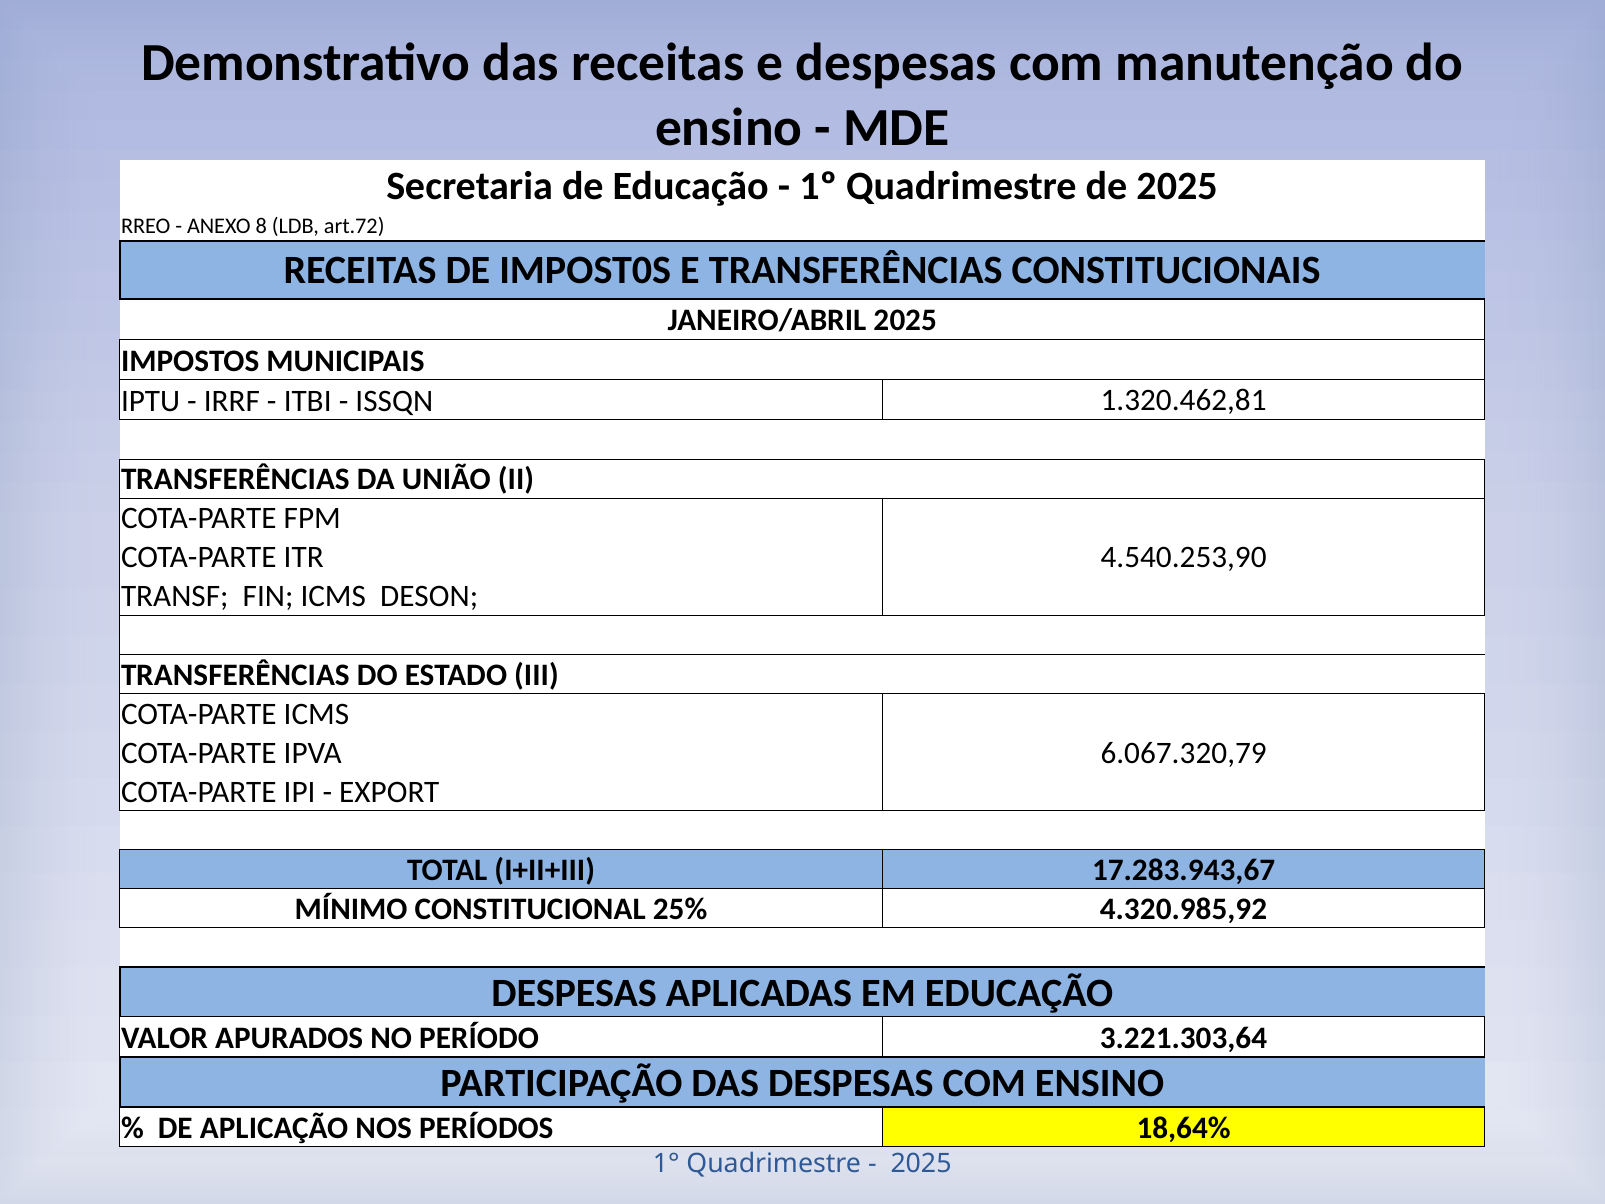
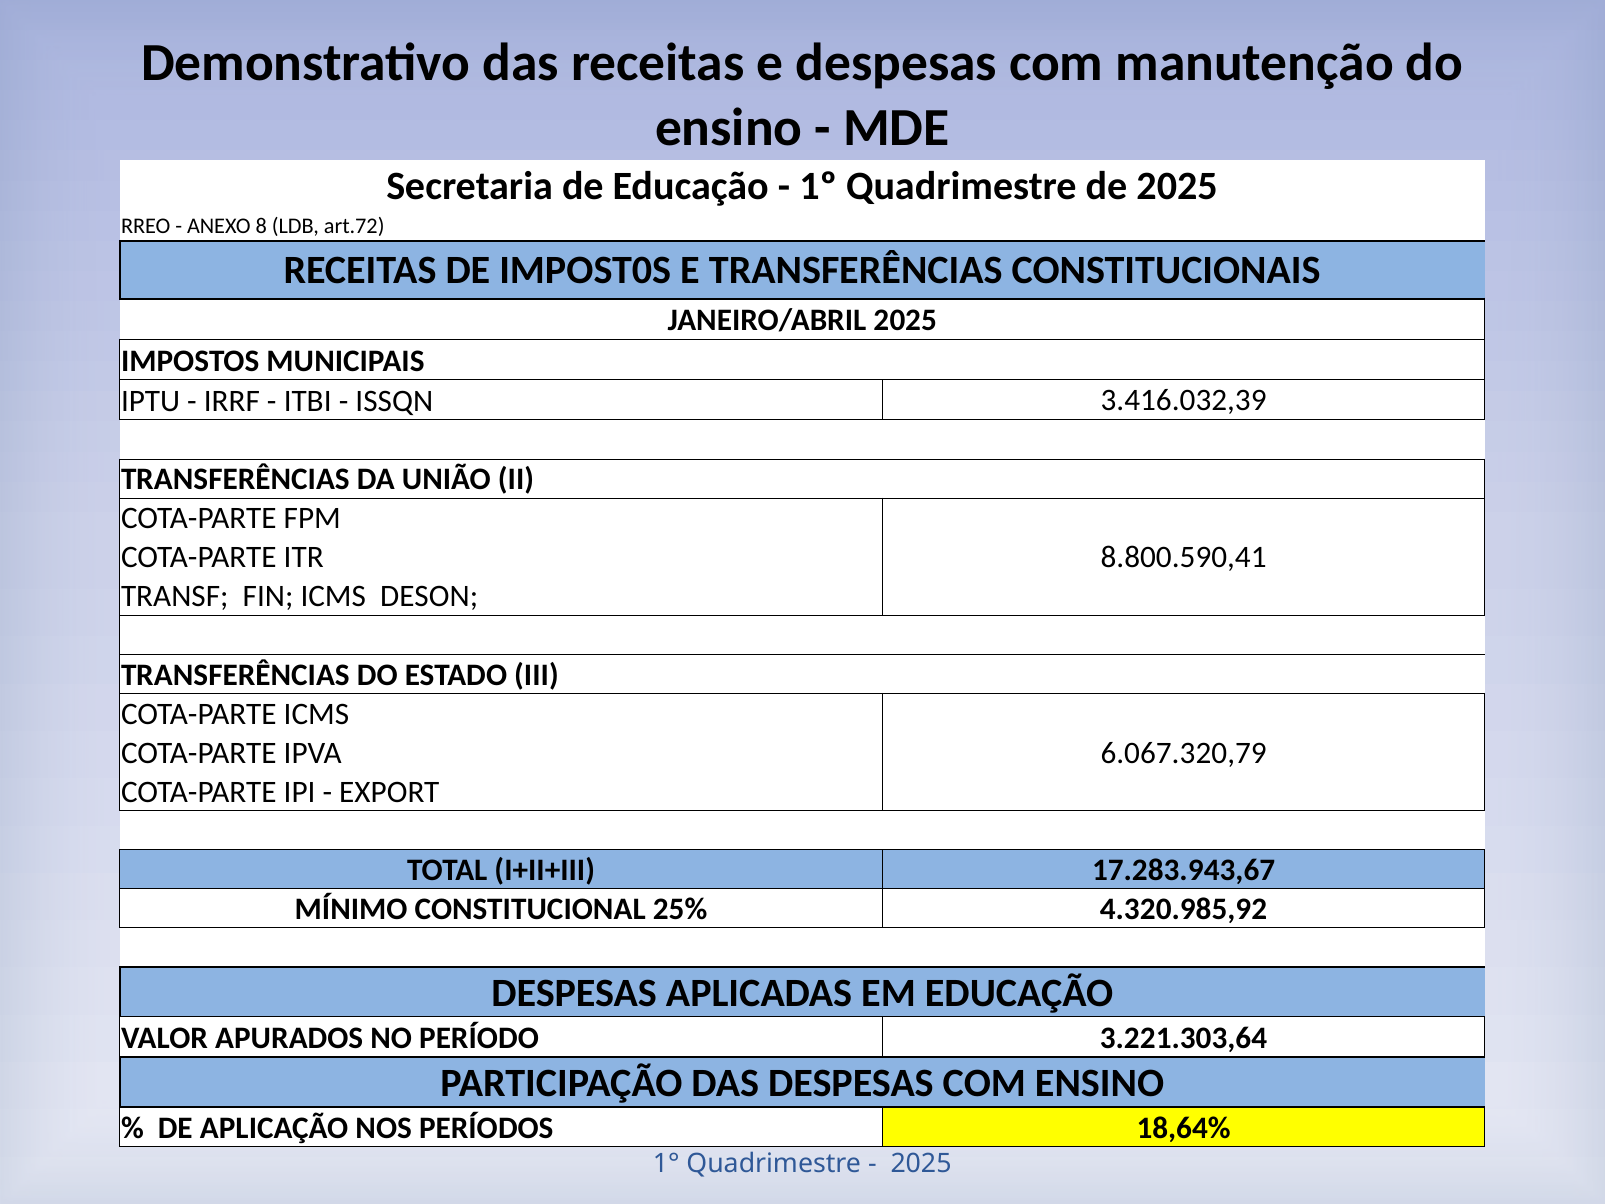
1.320.462,81: 1.320.462,81 -> 3.416.032,39
4.540.253,90: 4.540.253,90 -> 8.800.590,41
